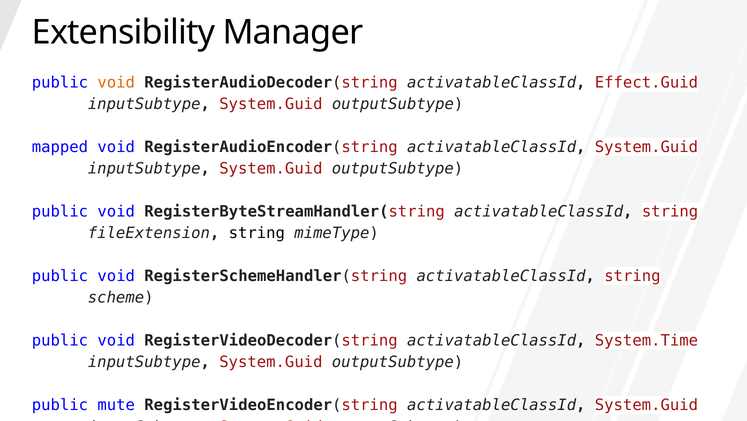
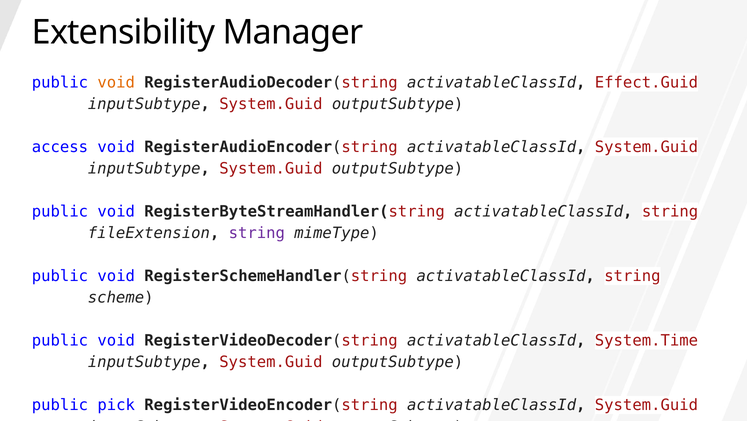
mapped: mapped -> access
string at (257, 233) colour: black -> purple
mute: mute -> pick
